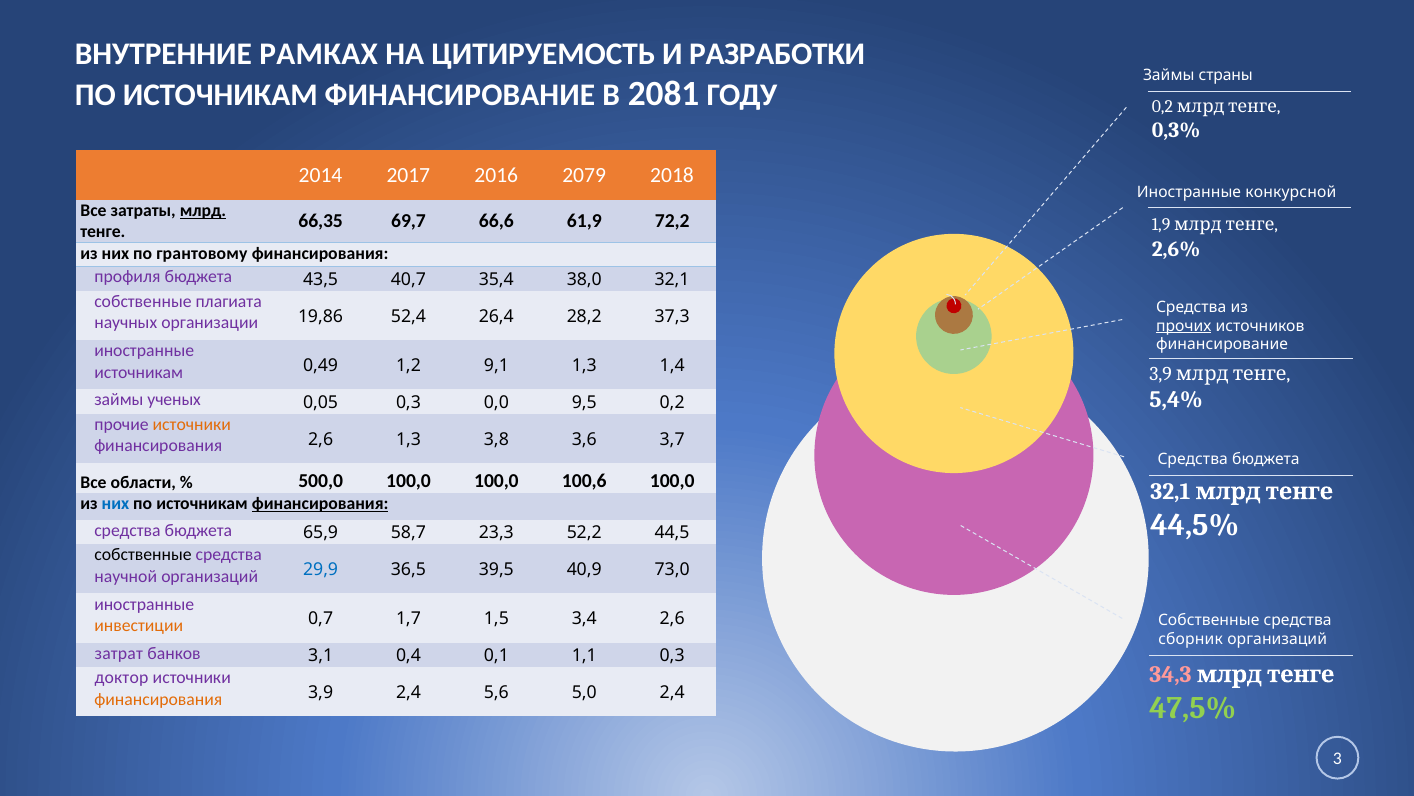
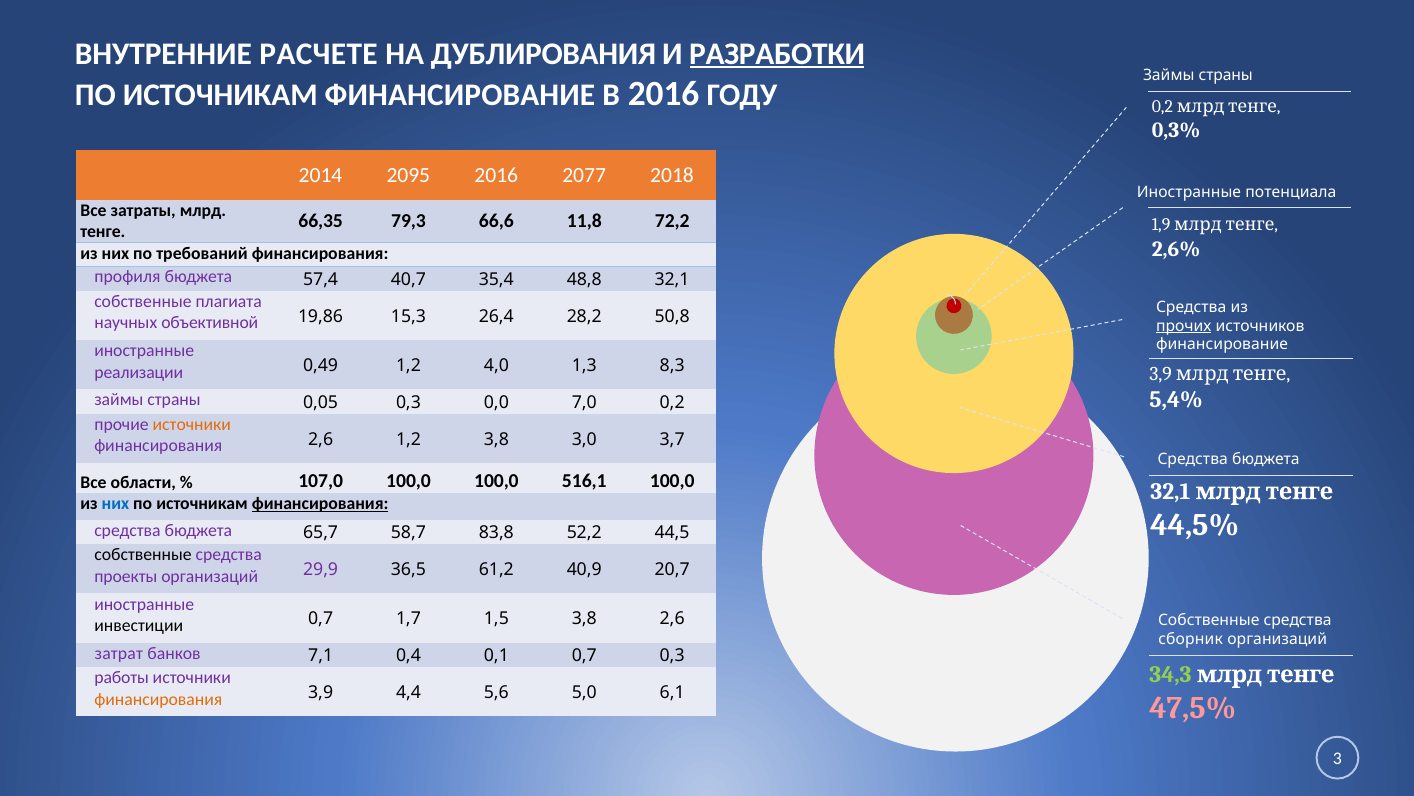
РАМКАХ: РАМКАХ -> РАСЧЕТЕ
ЦИТИРУЕМОСТЬ: ЦИТИРУЕМОСТЬ -> ДУБЛИРОВАНИЯ
РАЗРАБОТКИ underline: none -> present
В 2081: 2081 -> 2016
2017: 2017 -> 2095
2079: 2079 -> 2077
конкурсной: конкурсной -> потенциала
млрд underline: present -> none
69,7: 69,7 -> 79,3
61,9: 61,9 -> 11,8
грантовому: грантовому -> требований
43,5: 43,5 -> 57,4
38,0: 38,0 -> 48,8
организации: организации -> объективной
52,4: 52,4 -> 15,3
37,3: 37,3 -> 50,8
источникам at (139, 372): источникам -> реализации
9,1: 9,1 -> 4,0
1,4: 1,4 -> 8,3
ученых at (174, 400): ученых -> страны
9,5: 9,5 -> 7,0
2,6 1,3: 1,3 -> 1,2
3,6: 3,6 -> 3,0
500,0: 500,0 -> 107,0
100,6: 100,6 -> 516,1
65,9: 65,9 -> 65,7
23,3: 23,3 -> 83,8
научной: научной -> проекты
29,9 colour: blue -> purple
39,5: 39,5 -> 61,2
73,0: 73,0 -> 20,7
инвестиции colour: orange -> black
1,5 3,4: 3,4 -> 3,8
3,1: 3,1 -> 7,1
0,1 1,1: 1,1 -> 0,7
34,3 colour: pink -> light green
доктор: доктор -> работы
3,9 2,4: 2,4 -> 4,4
5,0 2,4: 2,4 -> 6,1
47,5% colour: light green -> pink
